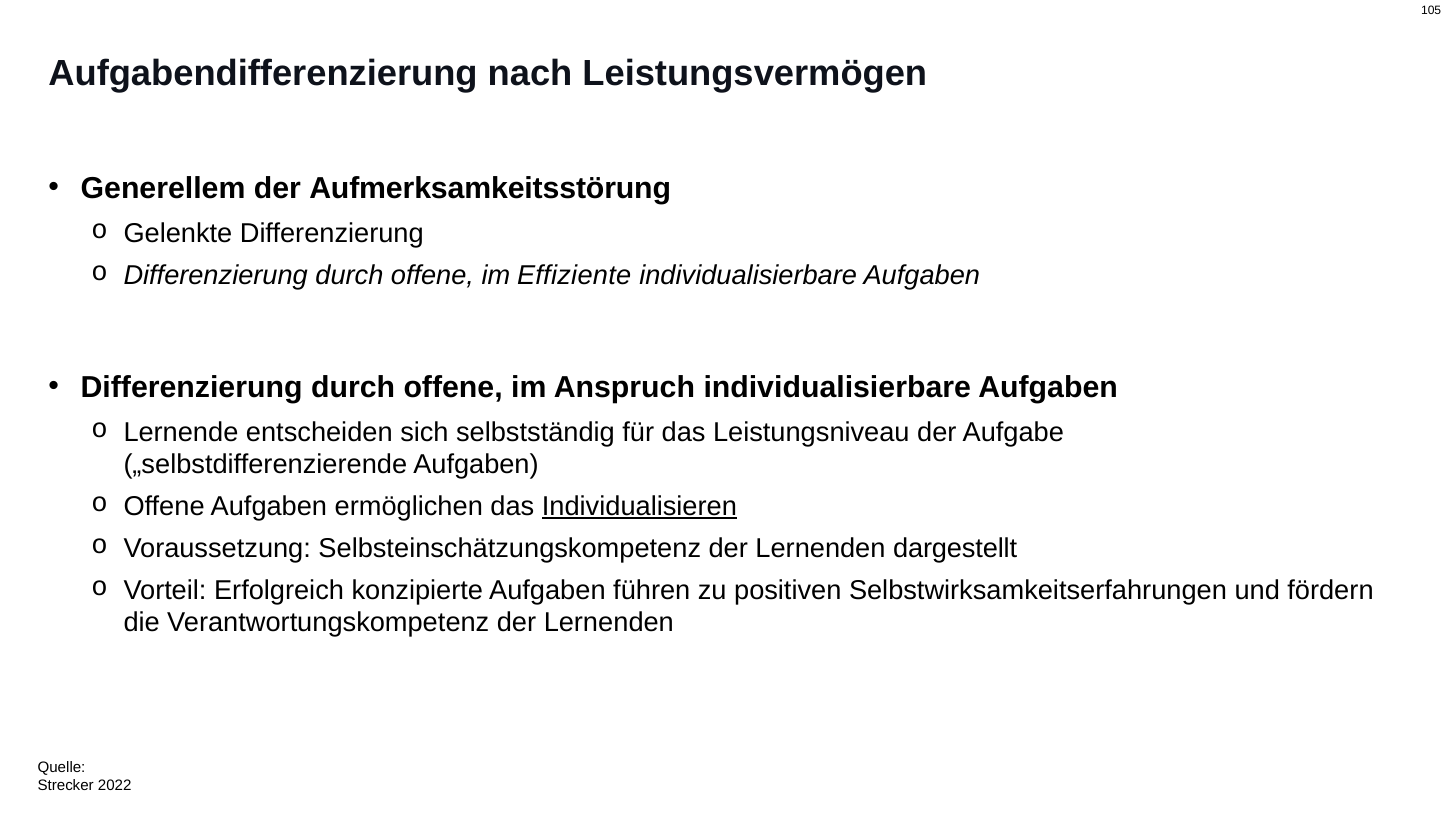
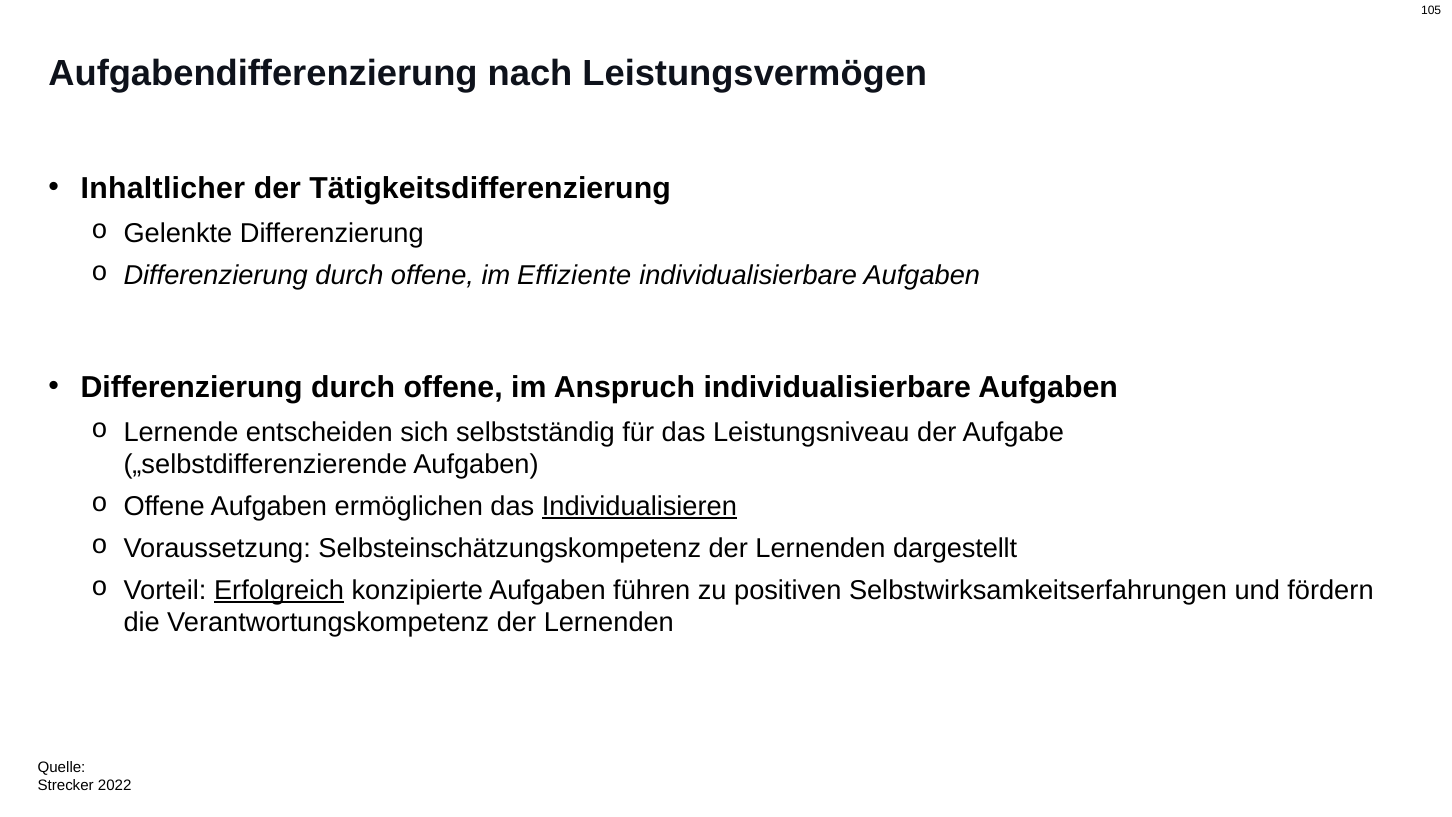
Generellem: Generellem -> Inhaltlicher
Aufmerksamkeitsstörung: Aufmerksamkeitsstörung -> Tätigkeitsdifferenzierung
Erfolgreich underline: none -> present
